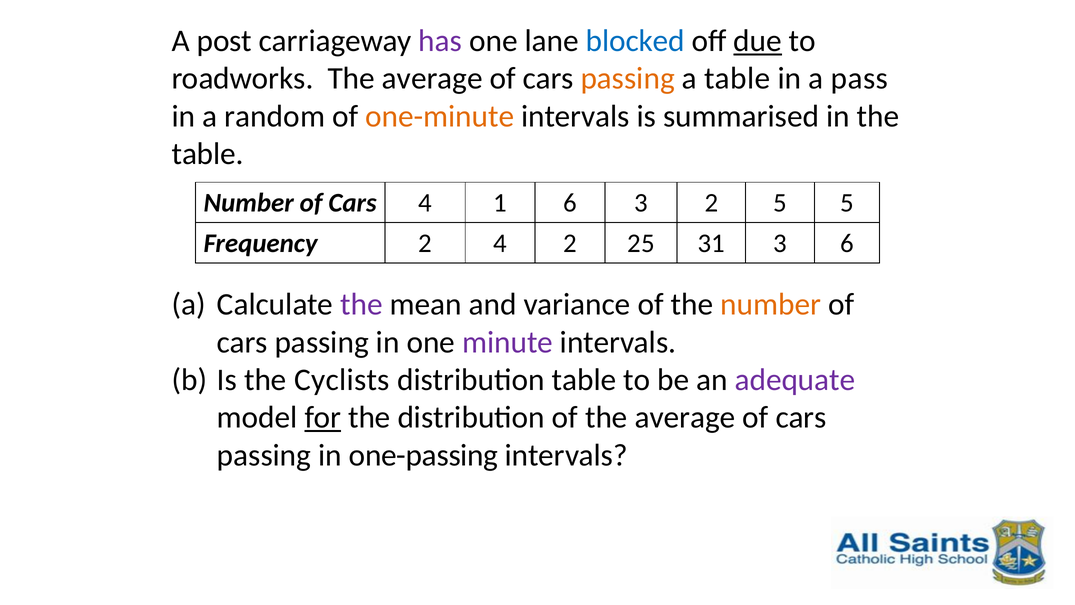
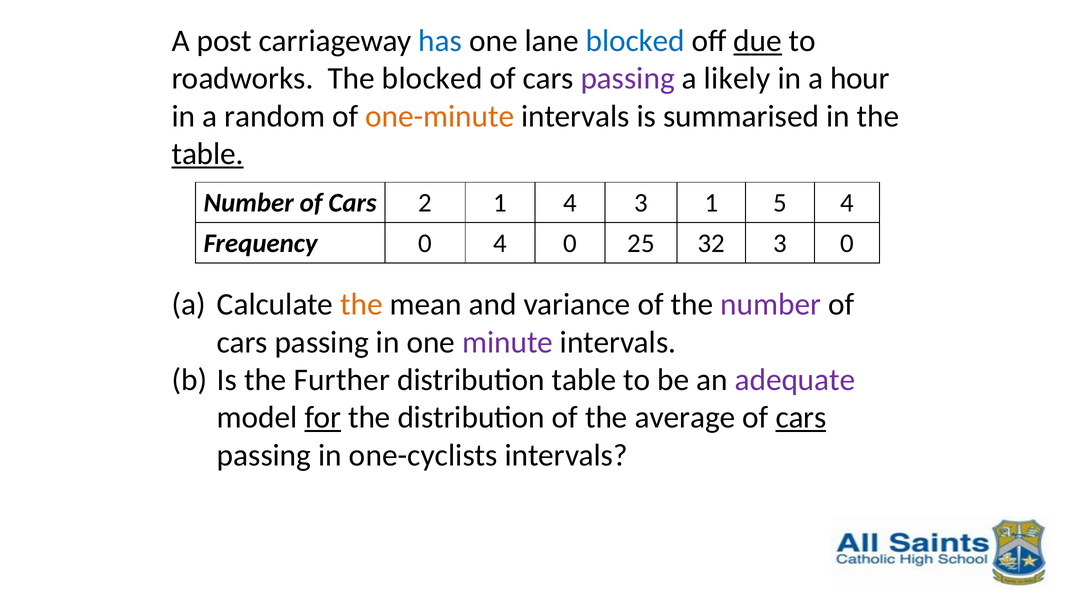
has colour: purple -> blue
roadworks The average: average -> blocked
passing at (628, 78) colour: orange -> purple
a table: table -> likely
pass: pass -> hour
table at (208, 154) underline: none -> present
Cars 4: 4 -> 2
1 6: 6 -> 4
3 2: 2 -> 1
5 5: 5 -> 4
Frequency 2: 2 -> 0
4 2: 2 -> 0
31: 31 -> 32
3 6: 6 -> 0
the at (361, 304) colour: purple -> orange
number at (771, 304) colour: orange -> purple
Cyclists: Cyclists -> Further
cars at (801, 417) underline: none -> present
one-passing: one-passing -> one-cyclists
